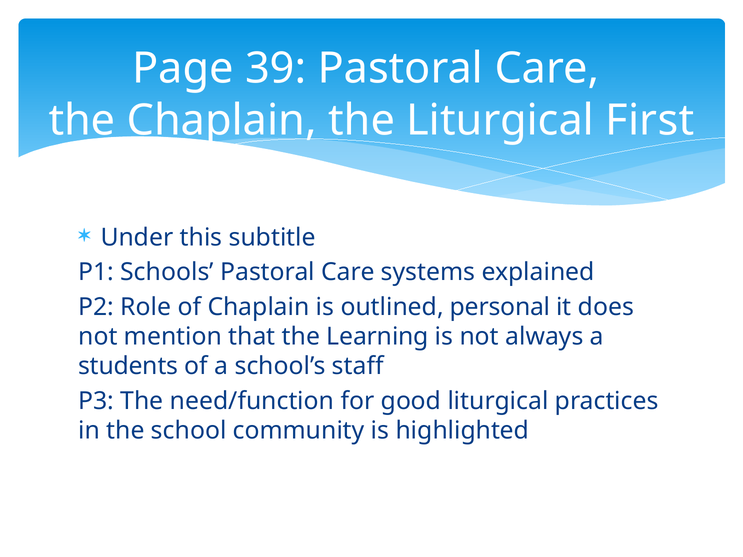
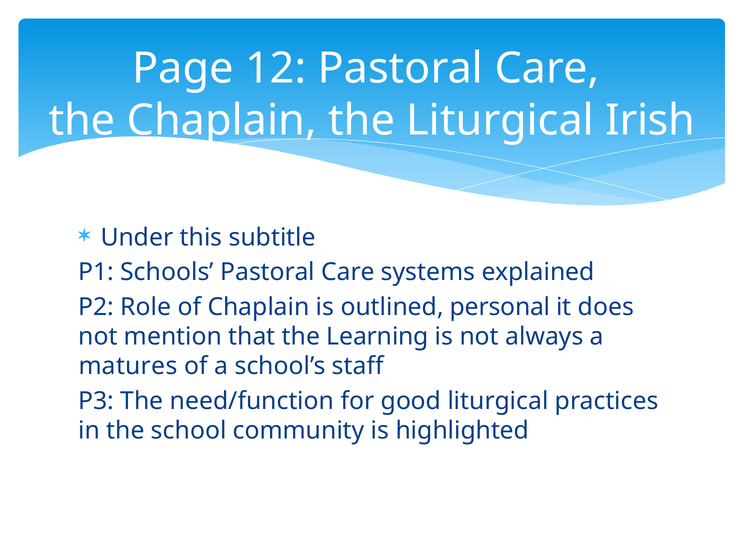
39: 39 -> 12
First: First -> Irish
students: students -> matures
